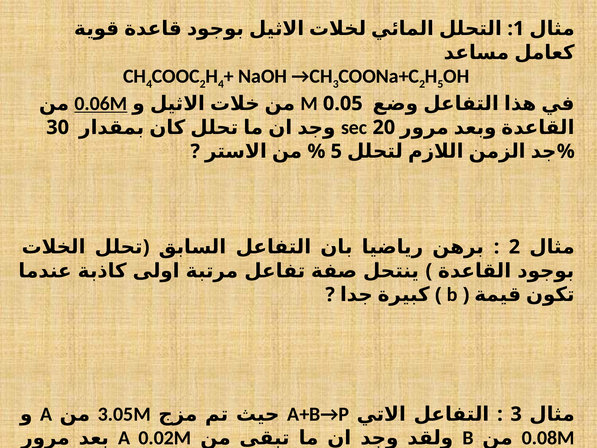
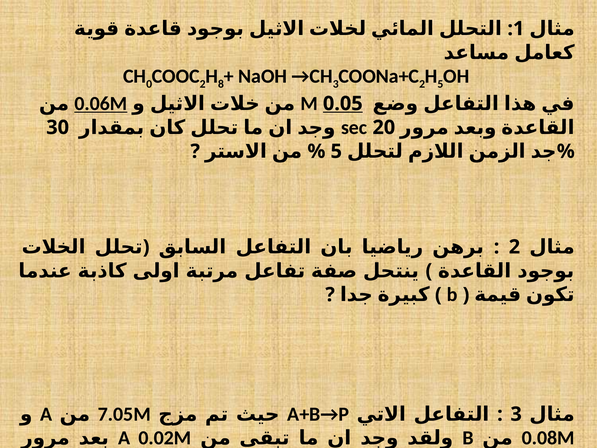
4 at (149, 84): 4 -> 0
4 at (221, 84): 4 -> 8
0.05 underline: none -> present
3.05M: 3.05M -> 7.05M
